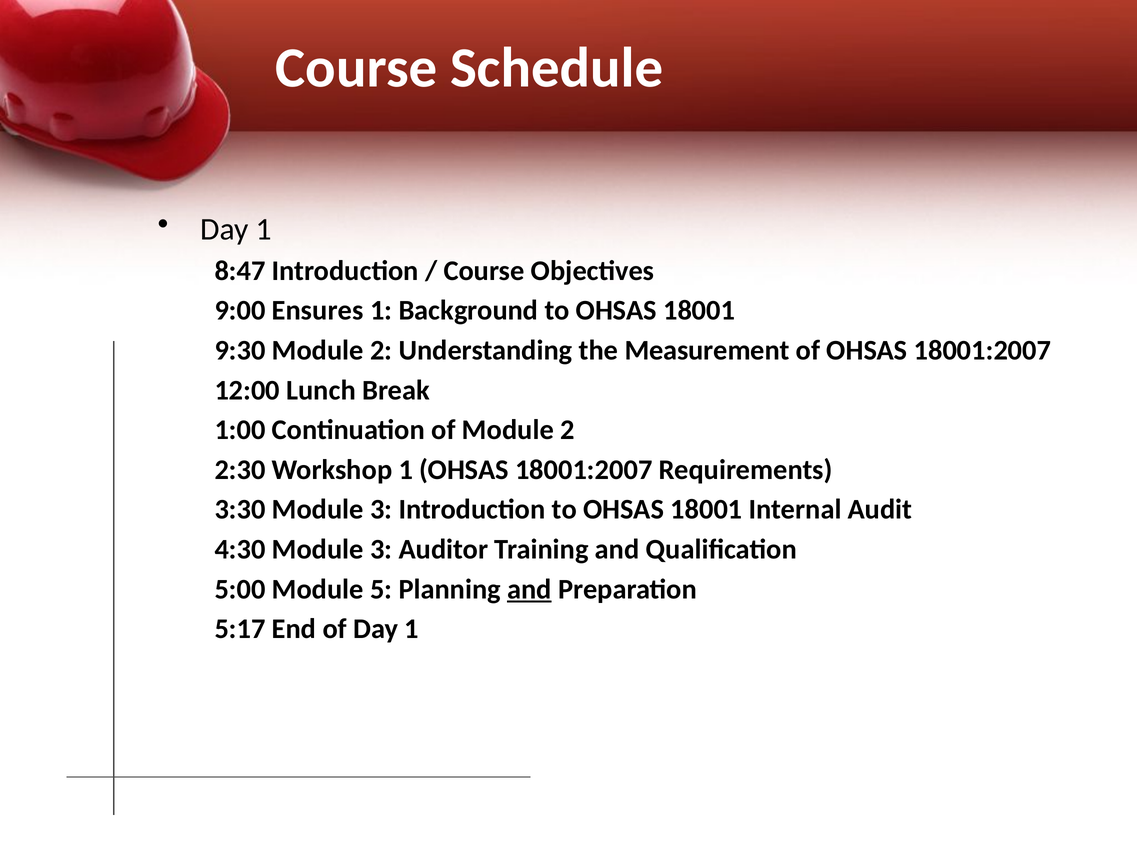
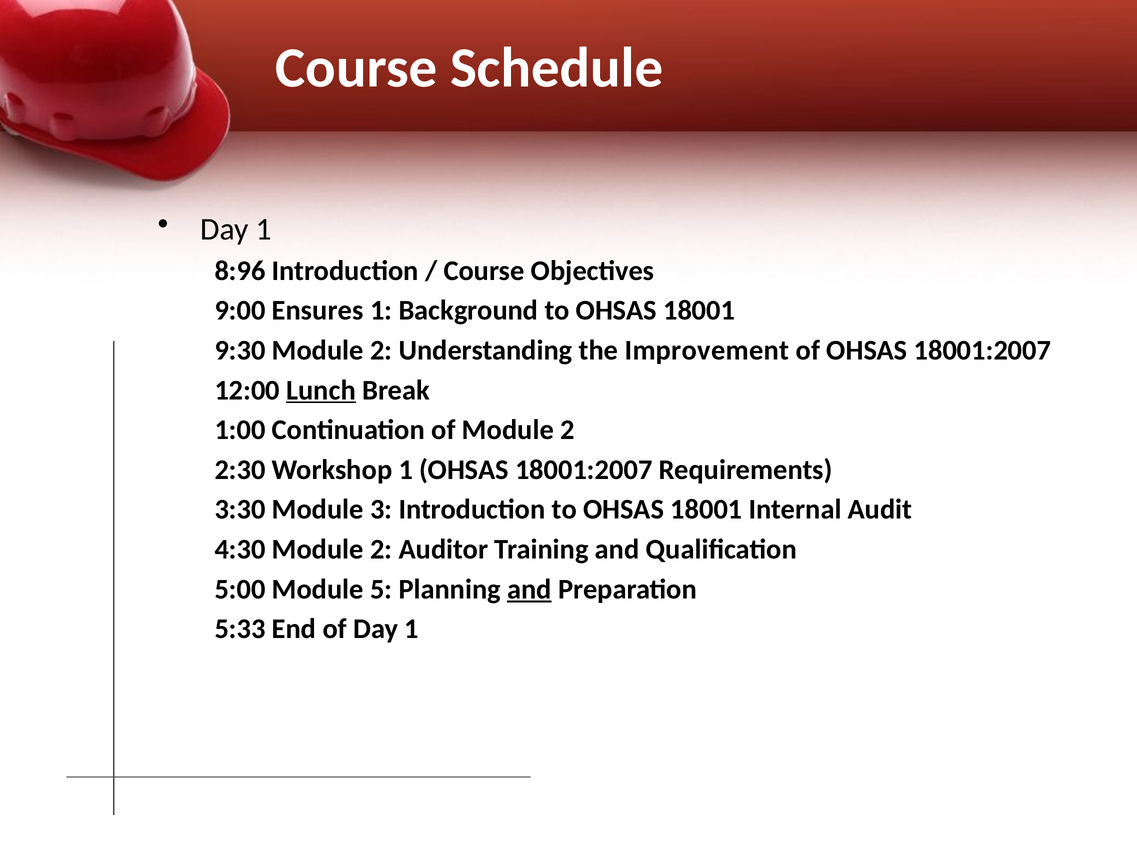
8:47: 8:47 -> 8:96
Measurement: Measurement -> Improvement
Lunch underline: none -> present
4:30 Module 3: 3 -> 2
5:17: 5:17 -> 5:33
